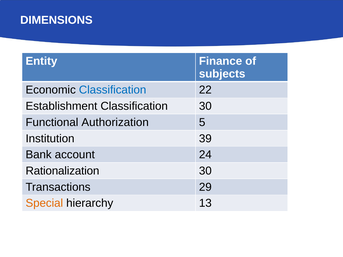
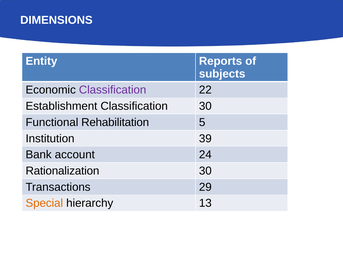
Finance: Finance -> Reports
Classification at (113, 90) colour: blue -> purple
Authorization: Authorization -> Rehabilitation
